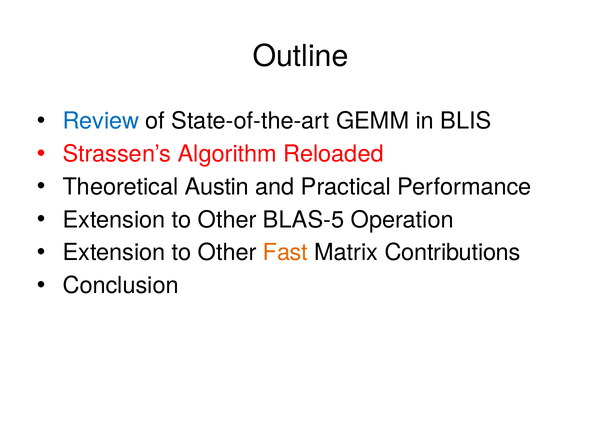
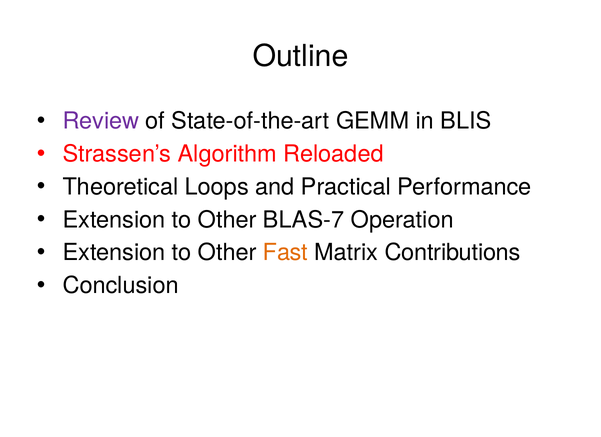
Review colour: blue -> purple
Austin: Austin -> Loops
BLAS-5: BLAS-5 -> BLAS-7
